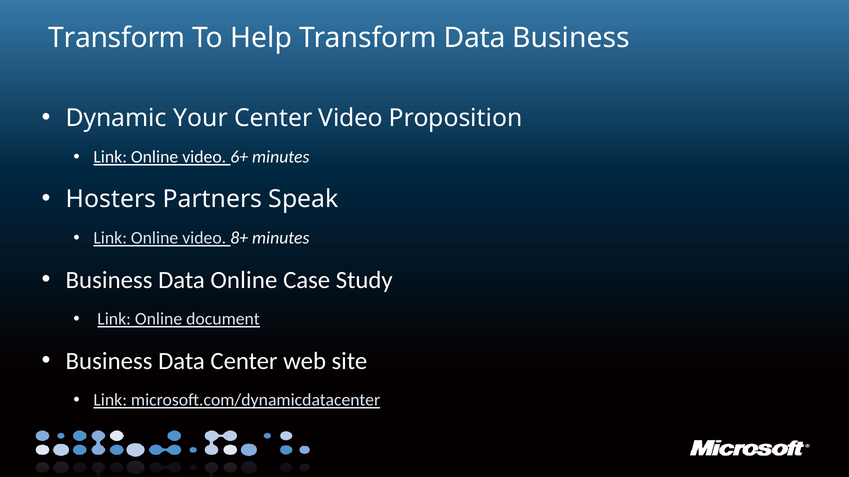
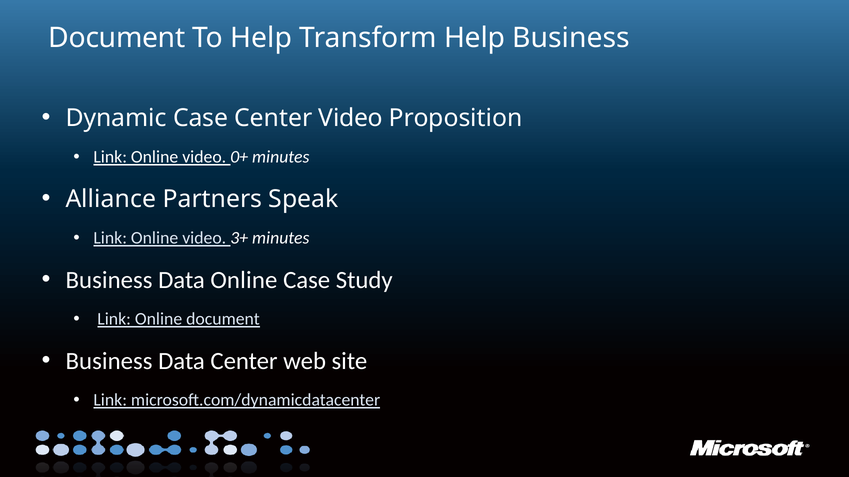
Transform at (117, 38): Transform -> Document
Transform Data: Data -> Help
Dynamic Your: Your -> Case
6+: 6+ -> 0+
Hosters: Hosters -> Alliance
8+: 8+ -> 3+
